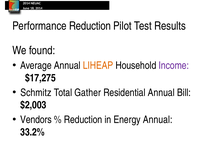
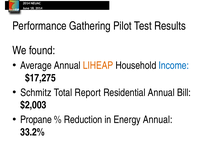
Performance Reduction: Reduction -> Gathering
Income colour: purple -> blue
Gather: Gather -> Report
Vendors: Vendors -> Propane
